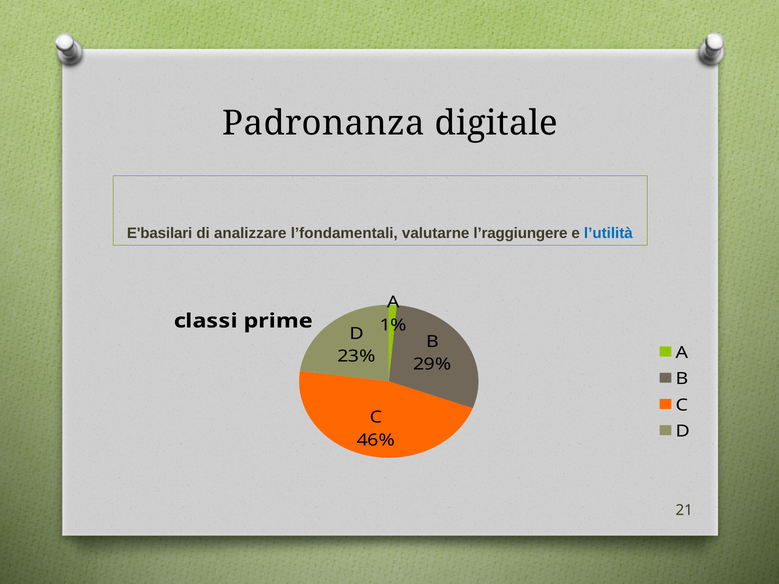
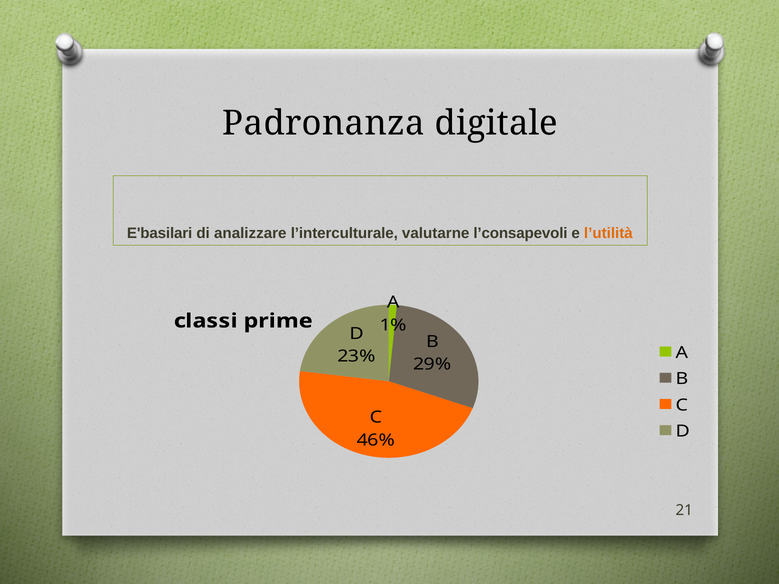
l’fondamentali: l’fondamentali -> l’interculturale
l’raggiungere: l’raggiungere -> l’consapevoli
l’utilità colour: blue -> orange
